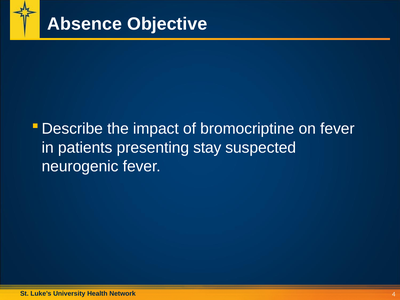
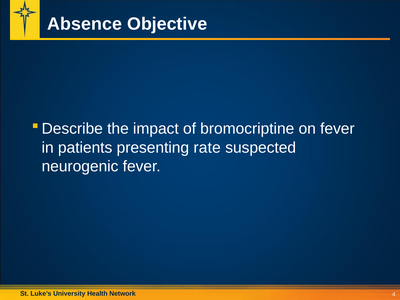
stay: stay -> rate
